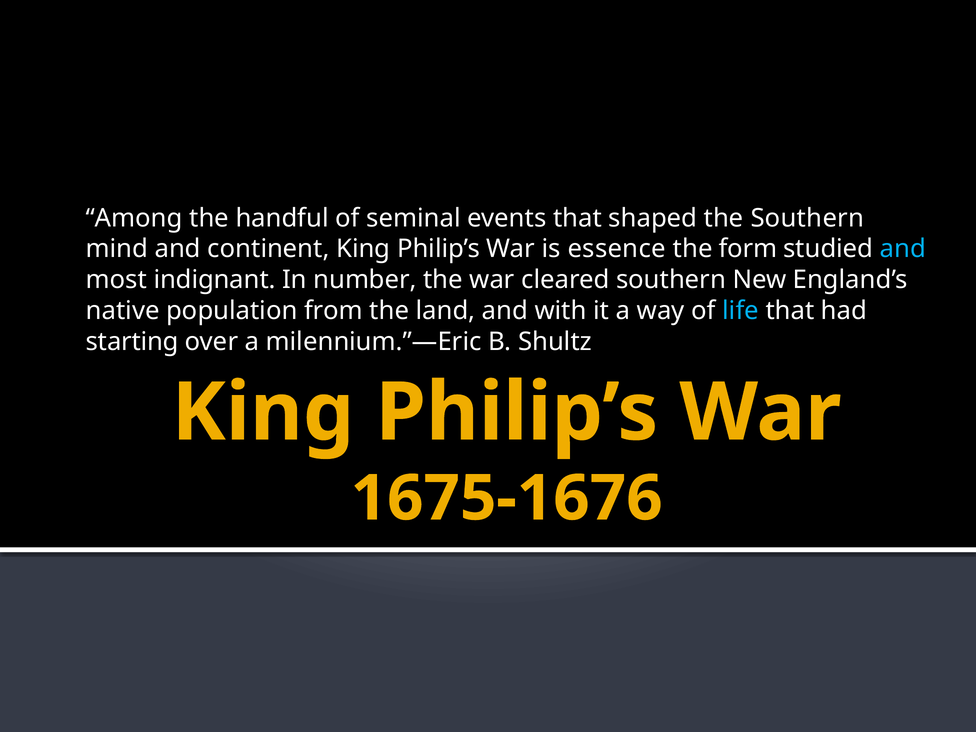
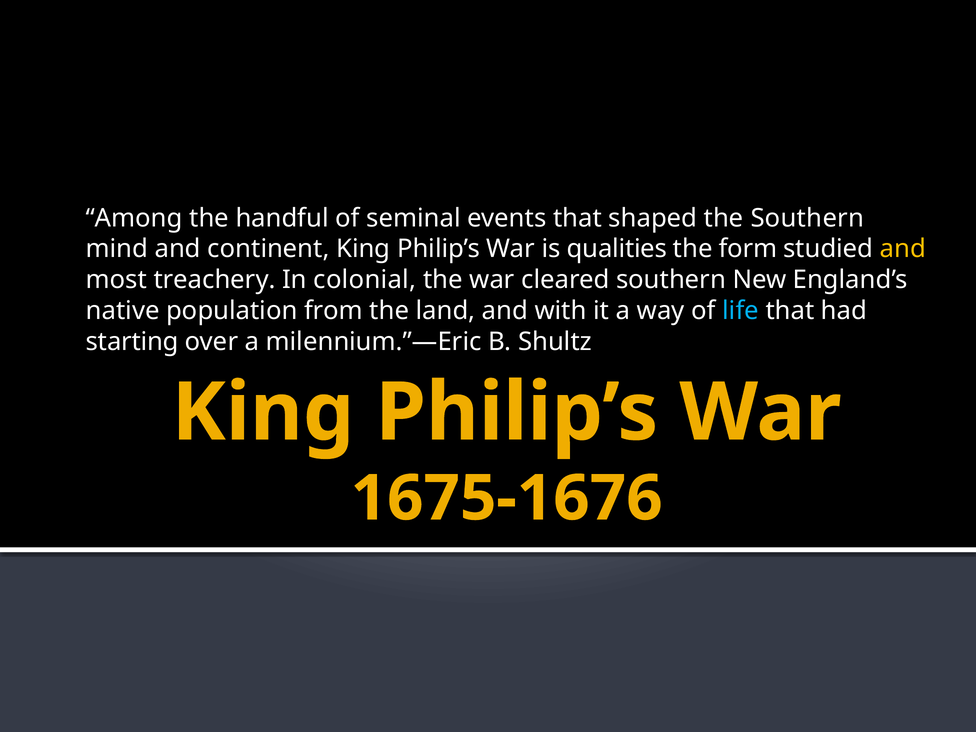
essence: essence -> qualities
and at (903, 249) colour: light blue -> yellow
indignant: indignant -> treachery
number: number -> colonial
